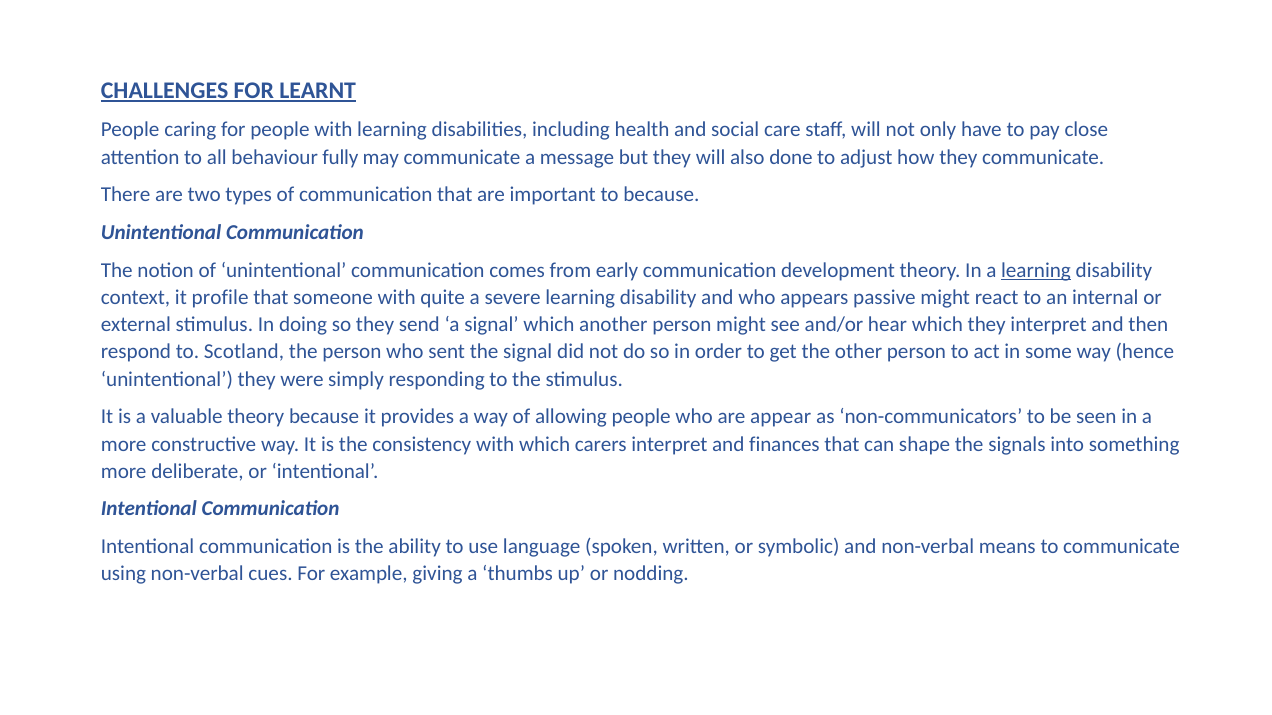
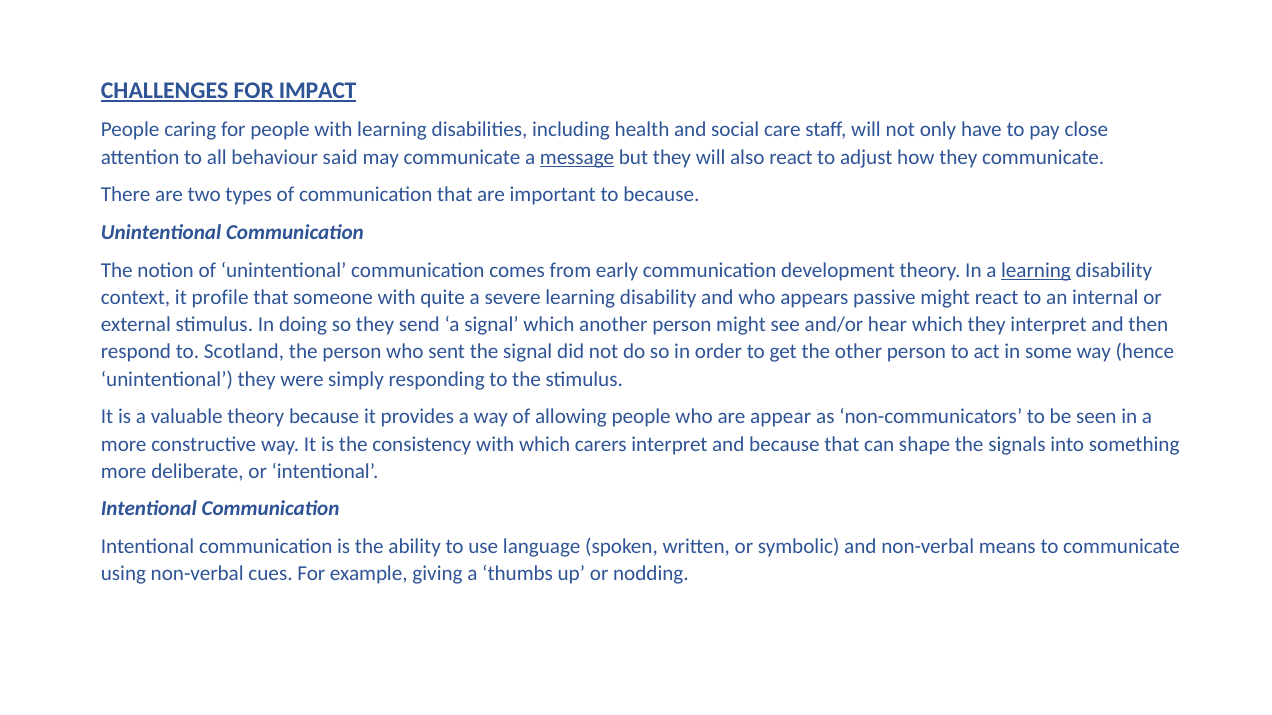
LEARNT: LEARNT -> IMPACT
fully: fully -> said
message underline: none -> present
also done: done -> react
and finances: finances -> because
